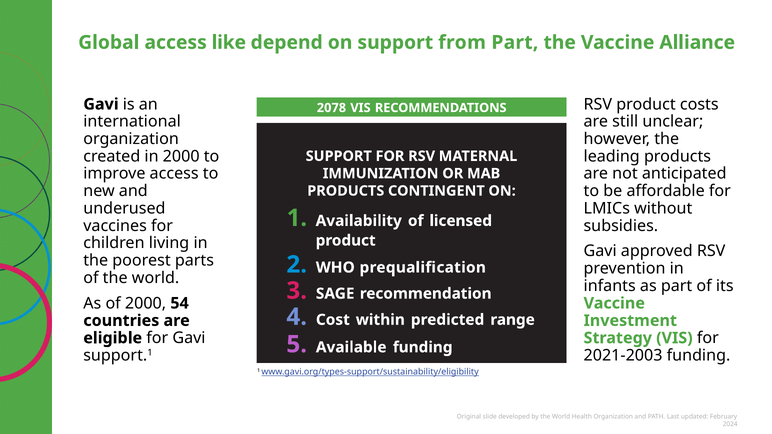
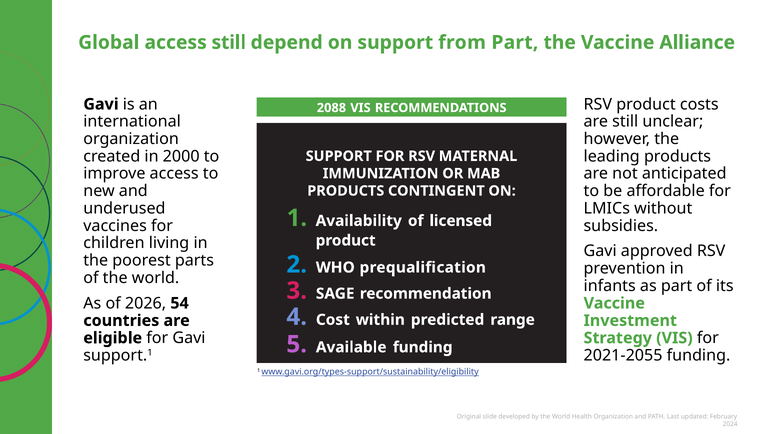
access like: like -> still
2078: 2078 -> 2088
of 2000: 2000 -> 2026
2021-2003: 2021-2003 -> 2021-2055
